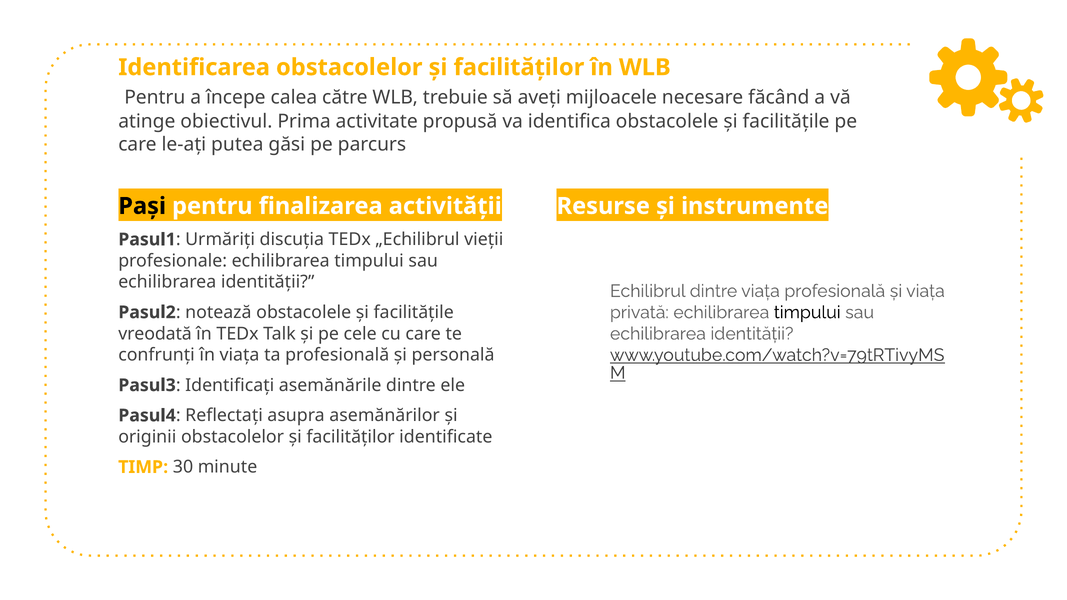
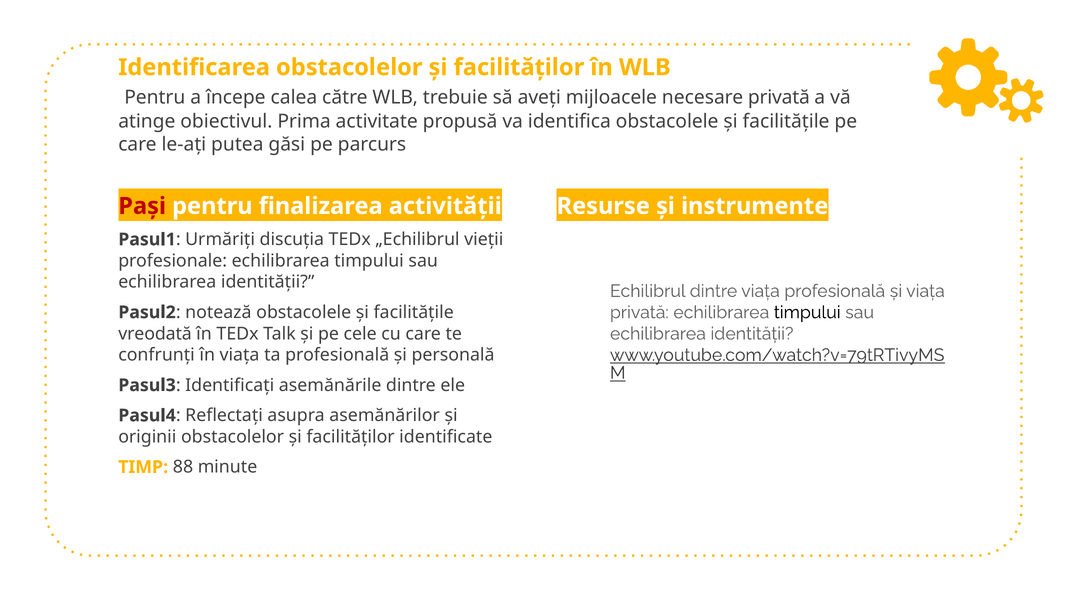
necesare făcând: făcând -> privată
Pași colour: black -> red
30: 30 -> 88
